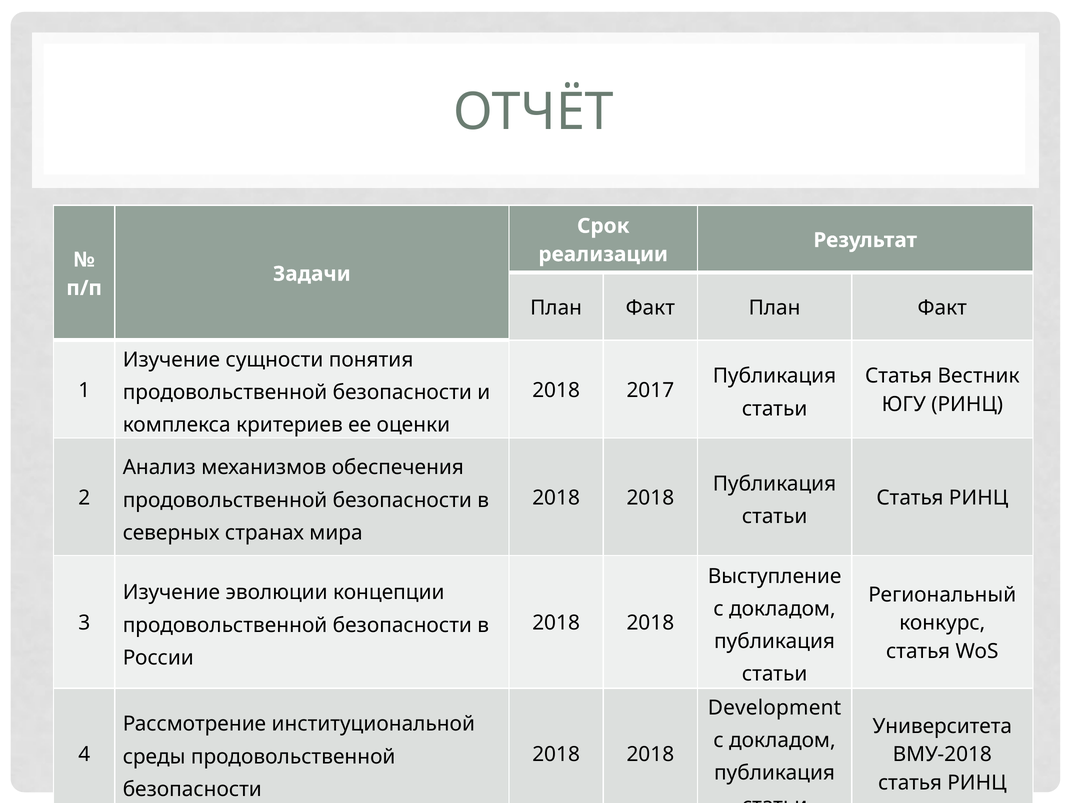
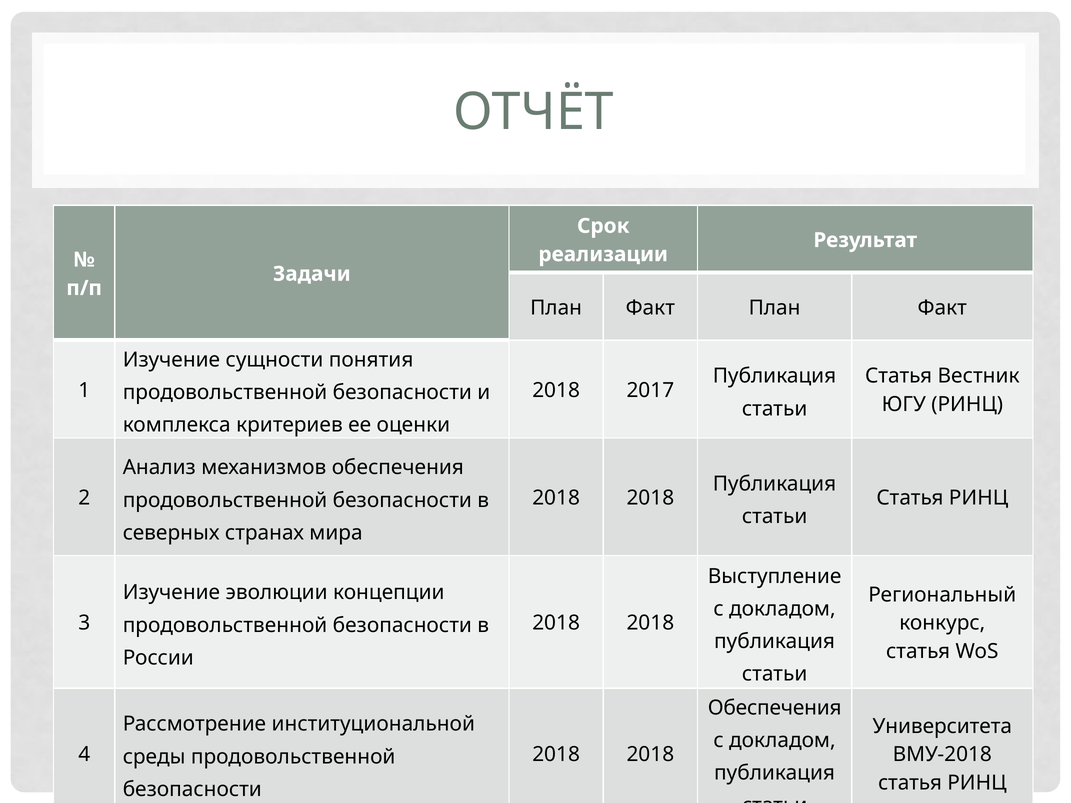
Development at (775, 708): Development -> Обеспечения
